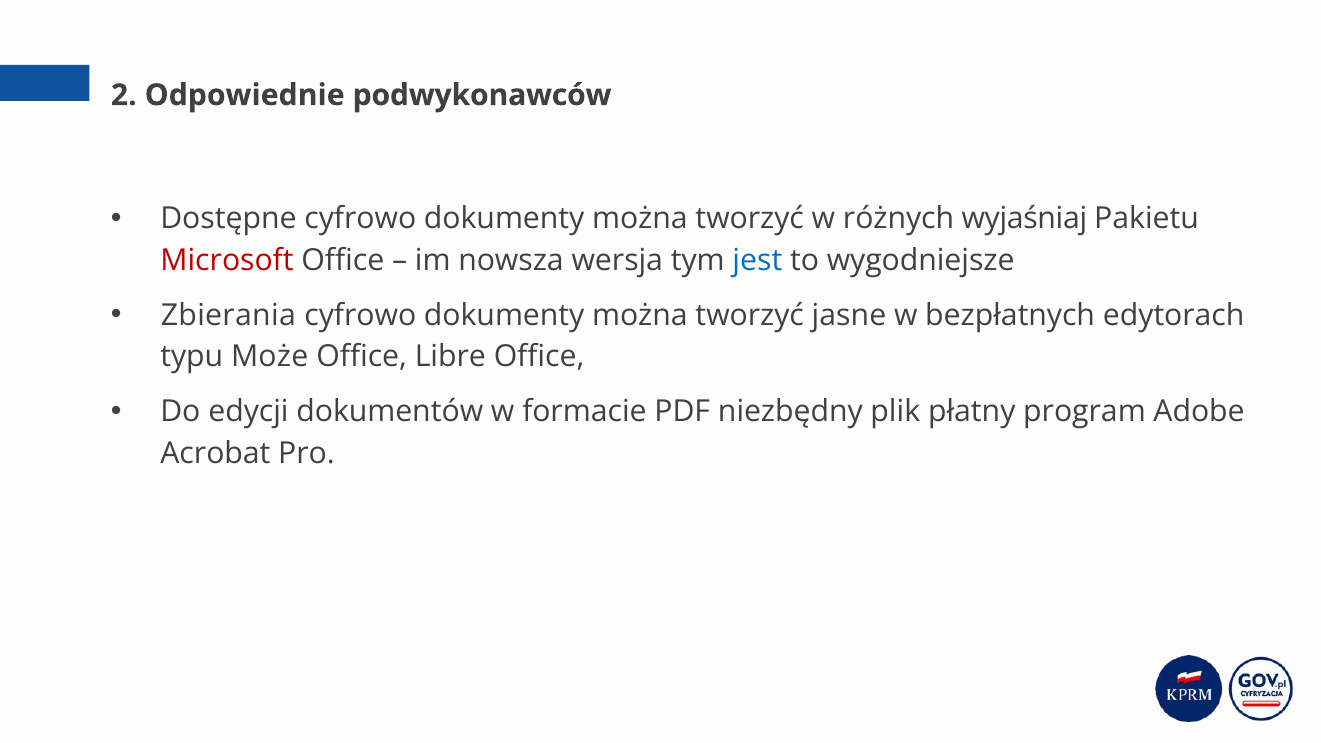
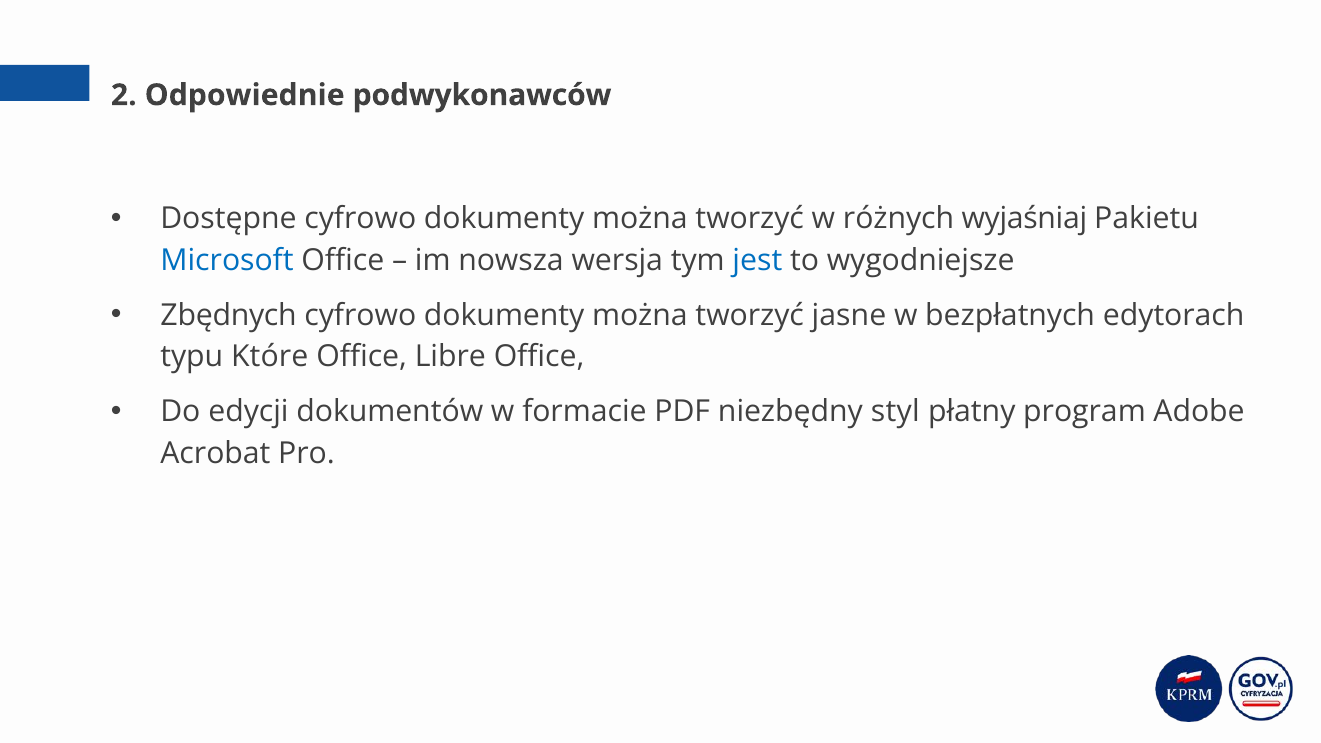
Microsoft colour: red -> blue
Zbierania: Zbierania -> Zbędnych
Może: Może -> Które
plik: plik -> styl
